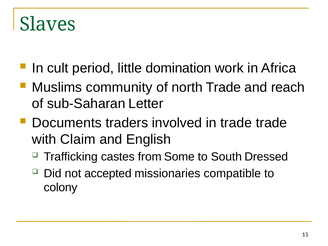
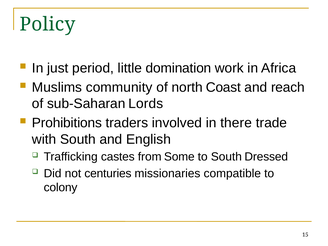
Slaves: Slaves -> Policy
cult: cult -> just
north Trade: Trade -> Coast
Letter: Letter -> Lords
Documents: Documents -> Prohibitions
in trade: trade -> there
with Claim: Claim -> South
accepted: accepted -> centuries
